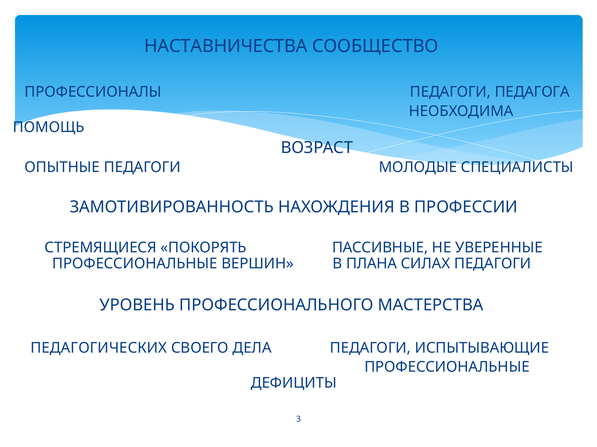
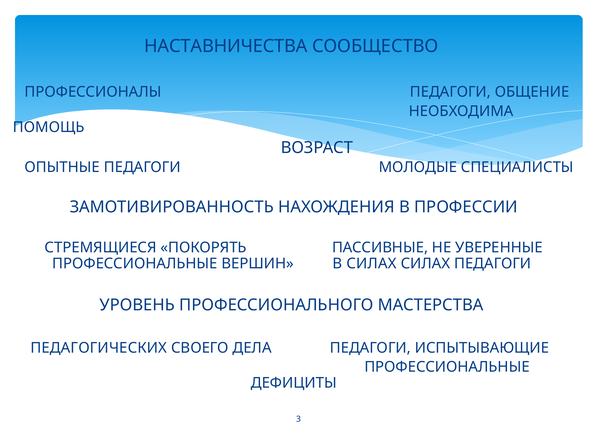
ПЕДАГОГА: ПЕДАГОГА -> ОБЩЕНИЕ
В ПЛАНА: ПЛАНА -> СИЛАХ
